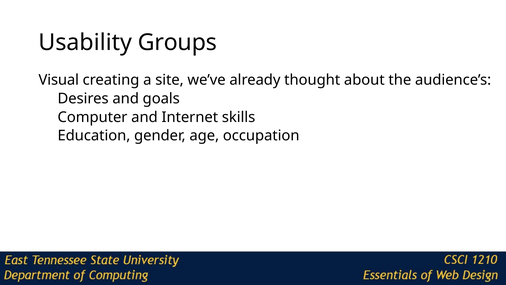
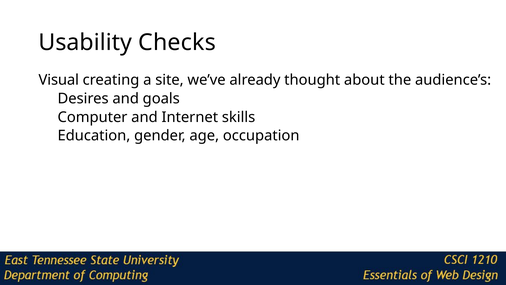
Groups: Groups -> Checks
